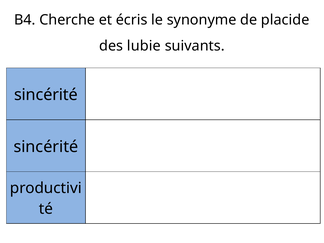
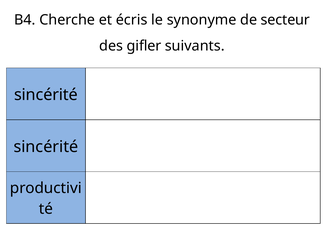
placide: placide -> secteur
lubie: lubie -> gifler
